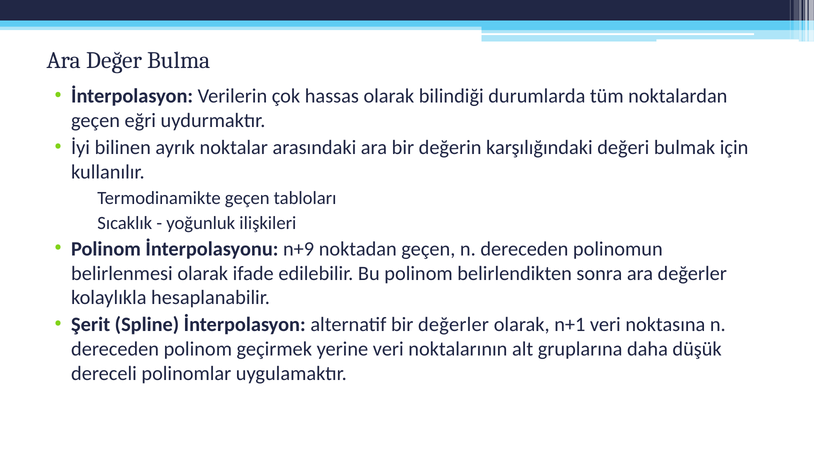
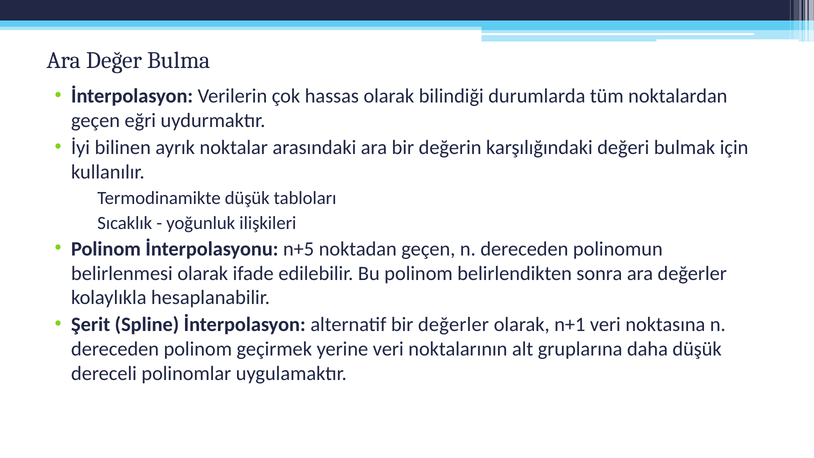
Termodinamikte geçen: geçen -> düşük
n+9: n+9 -> n+5
